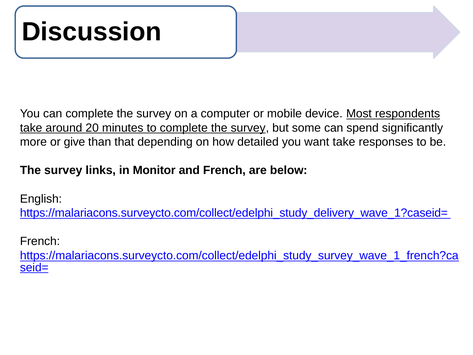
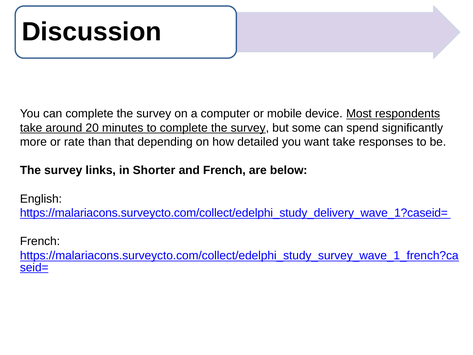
give: give -> rate
Monitor: Monitor -> Shorter
